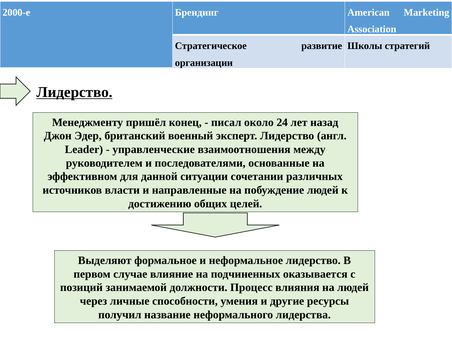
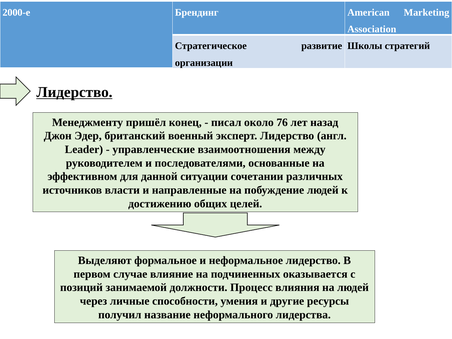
24: 24 -> 76
